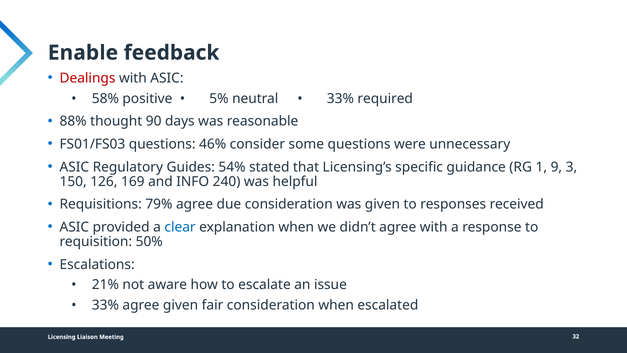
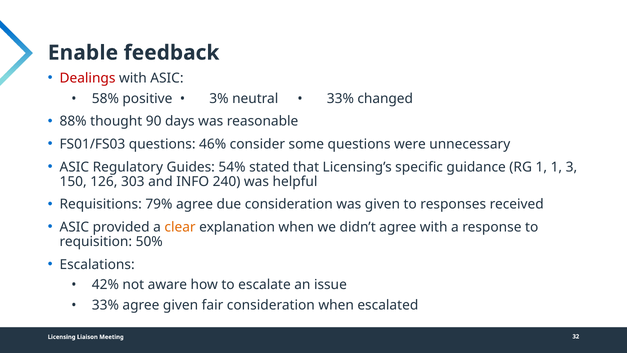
5%: 5% -> 3%
required: required -> changed
1 9: 9 -> 1
169: 169 -> 303
clear colour: blue -> orange
21%: 21% -> 42%
